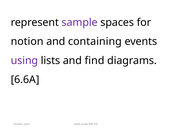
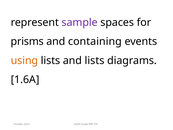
notion: notion -> prisms
using colour: purple -> orange
and find: find -> lists
6.6A: 6.6A -> 1.6A
